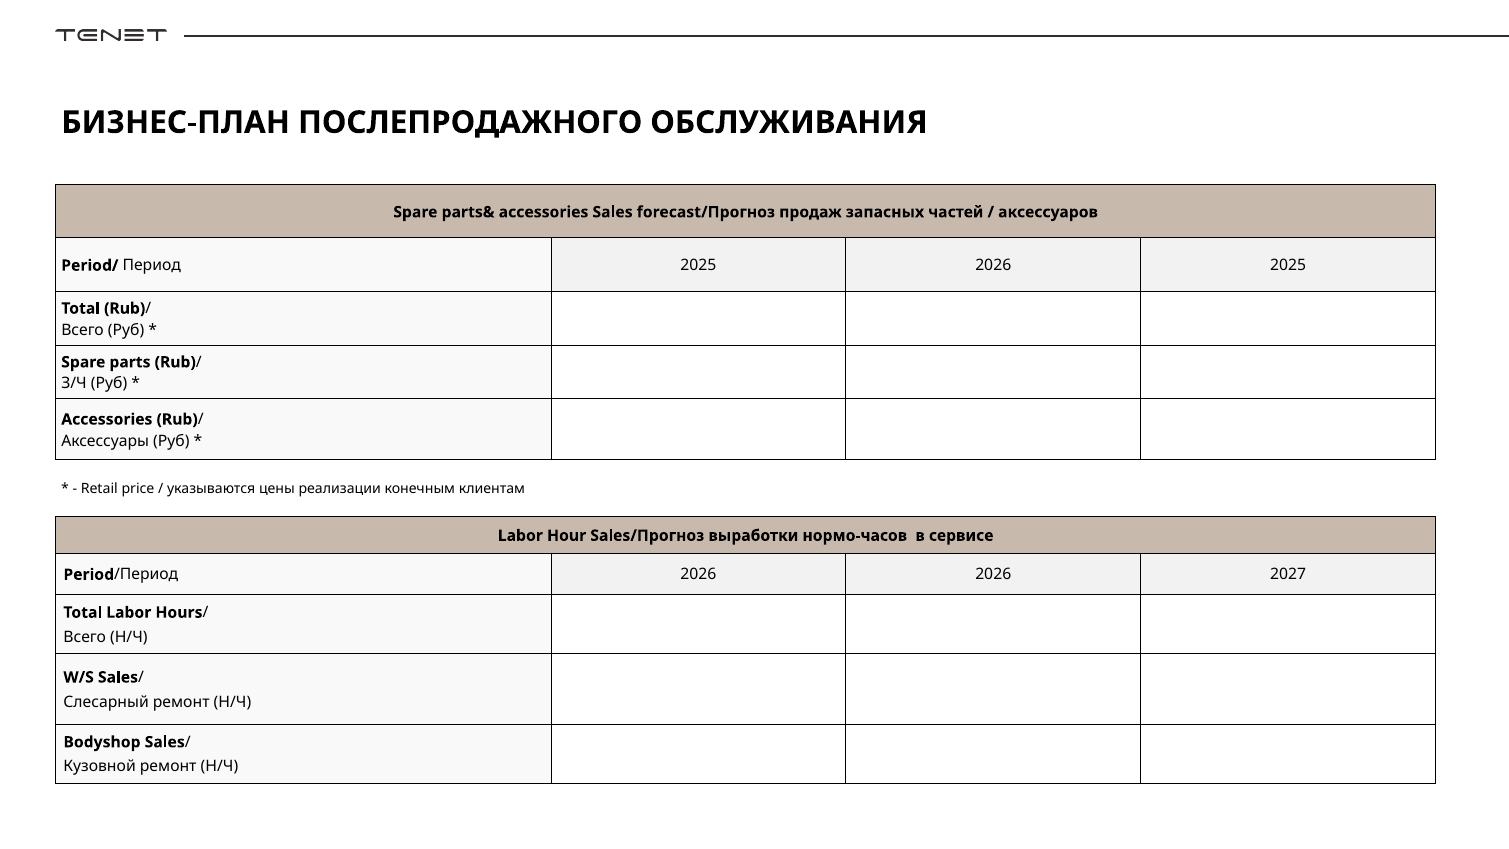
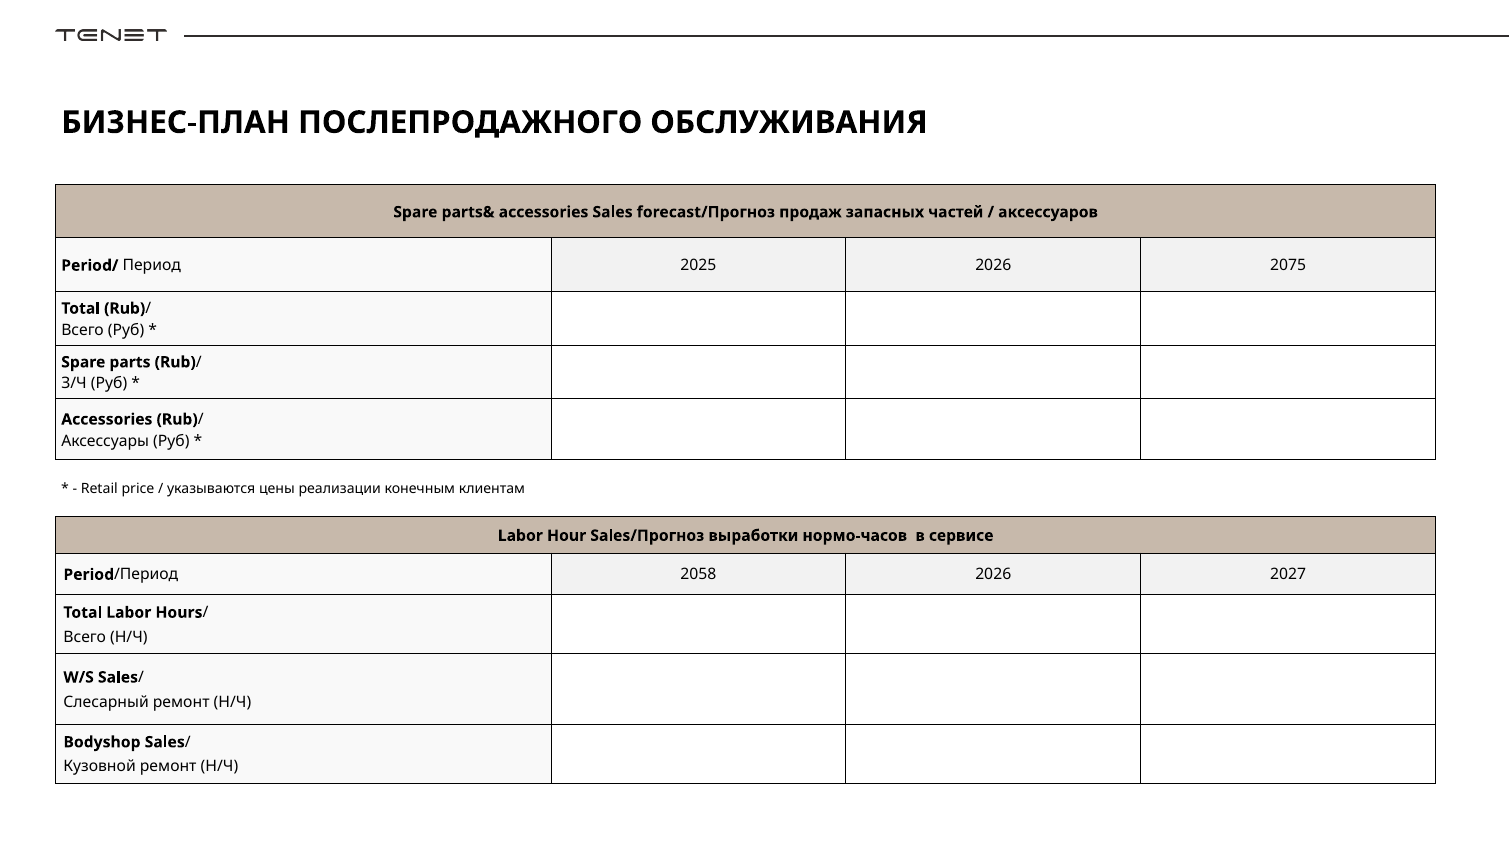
2026 2025: 2025 -> 2075
2026 at (698, 574): 2026 -> 2058
